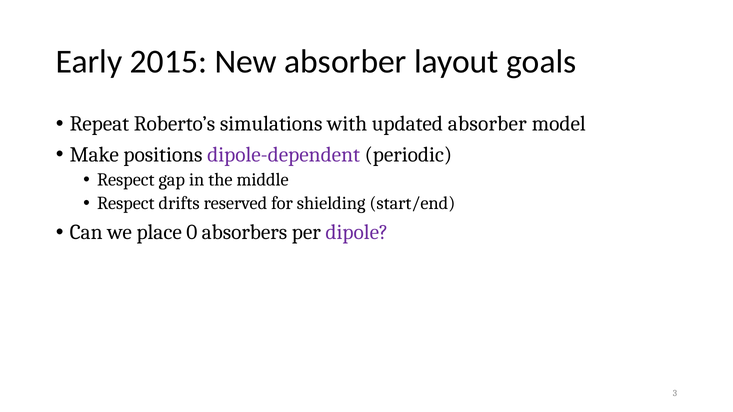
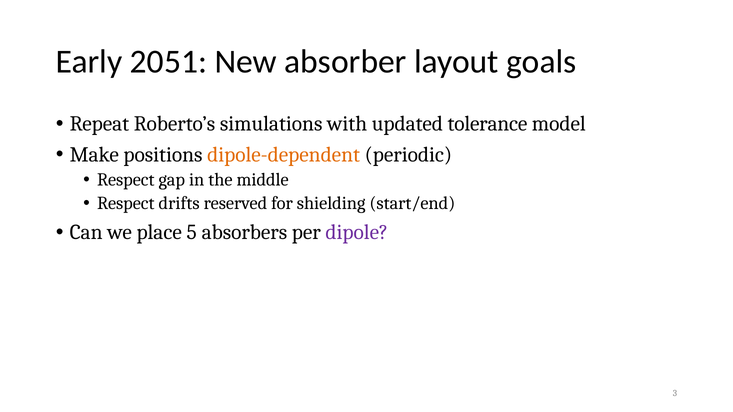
2015: 2015 -> 2051
updated absorber: absorber -> tolerance
dipole-dependent colour: purple -> orange
0: 0 -> 5
